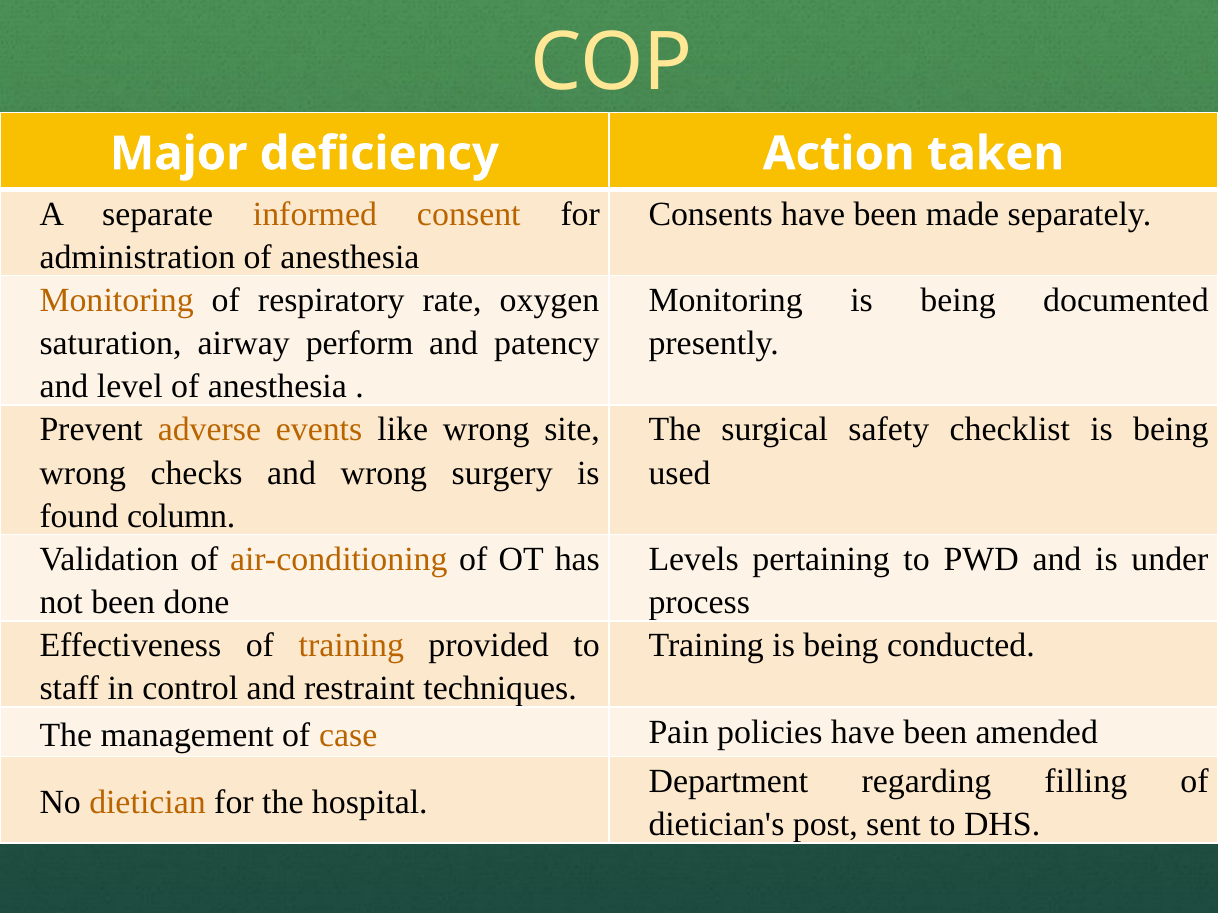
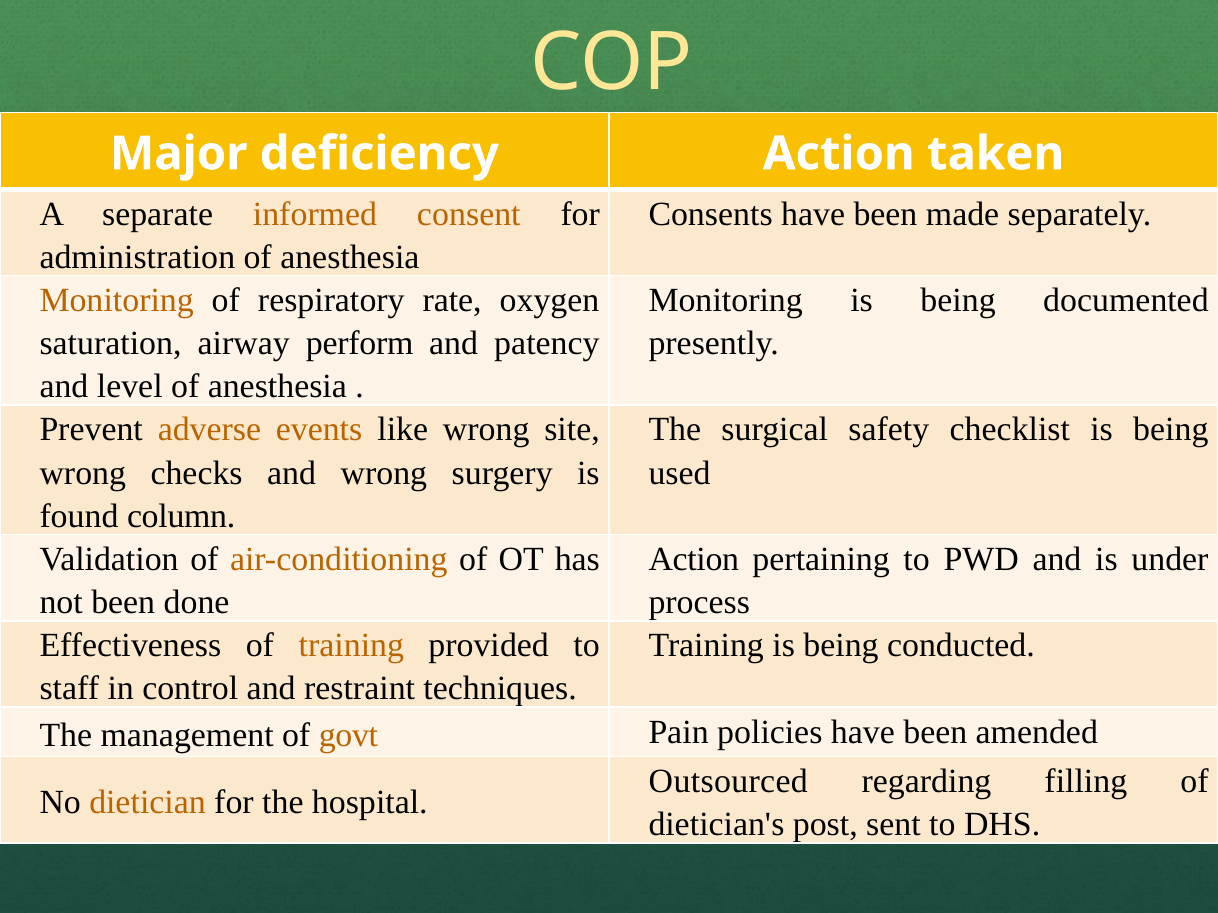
Levels at (694, 560): Levels -> Action
case: case -> govt
Department: Department -> Outsourced
